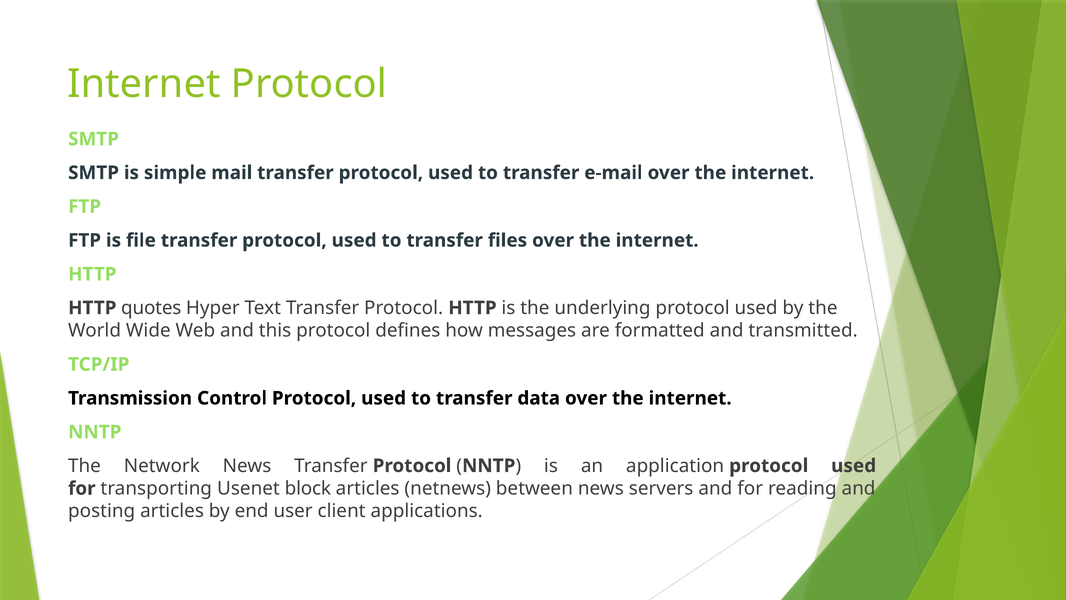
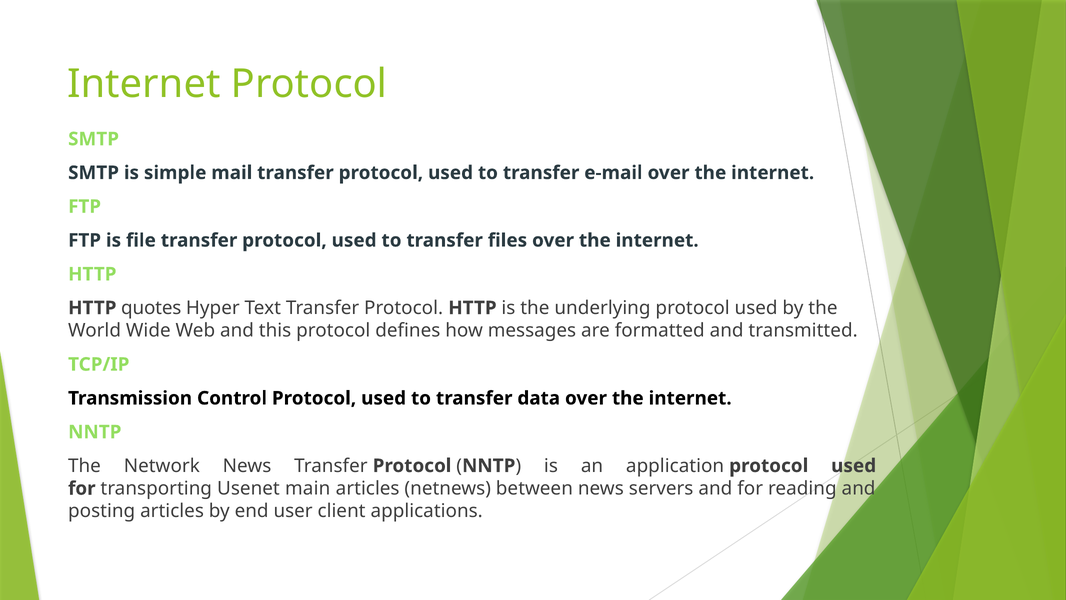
block: block -> main
